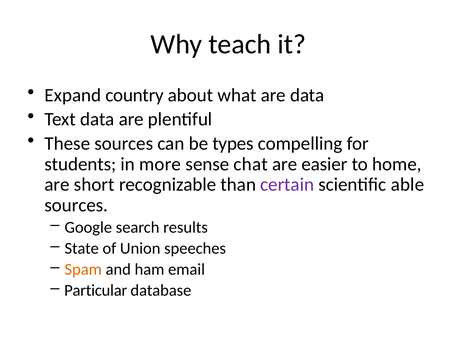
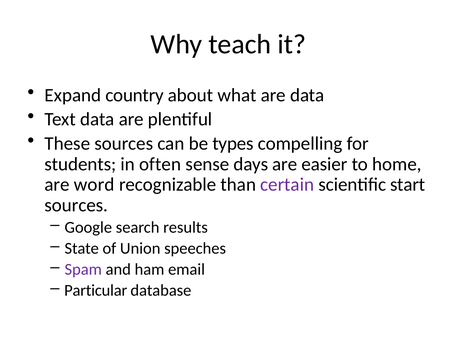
more: more -> often
chat: chat -> days
short: short -> word
able: able -> start
Spam colour: orange -> purple
